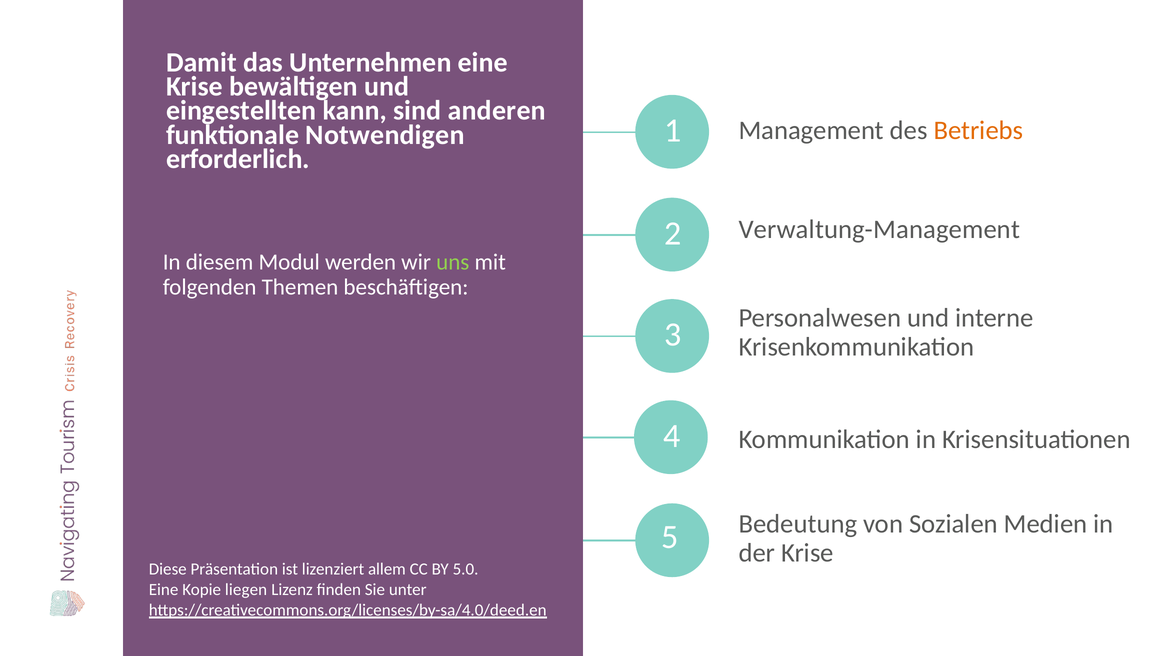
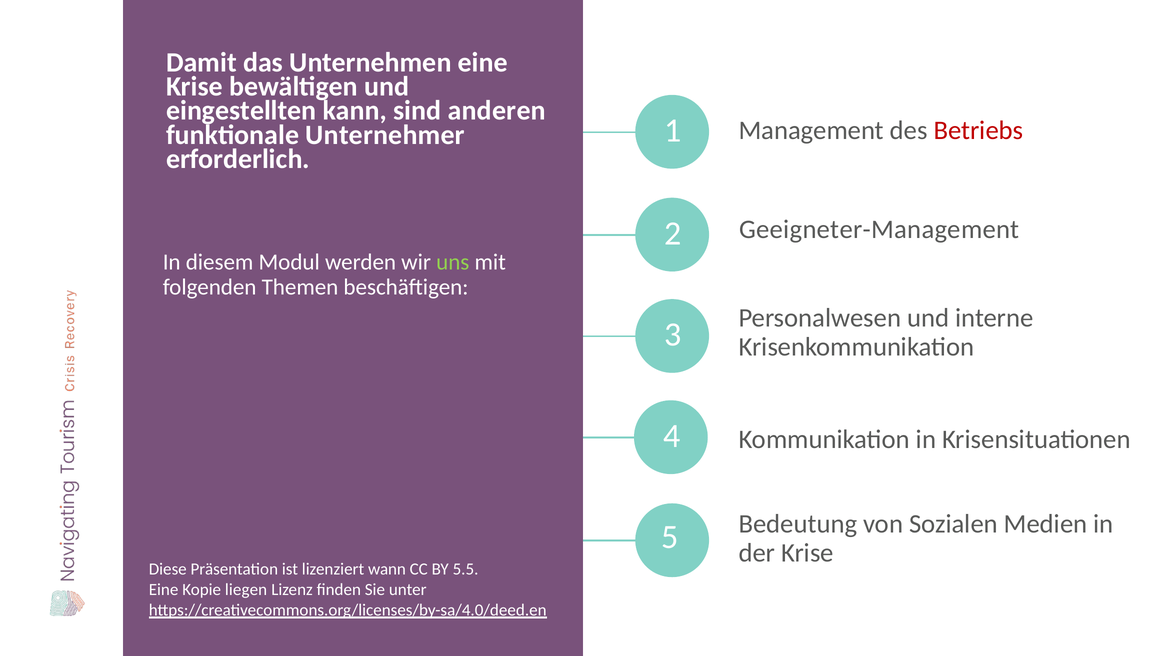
Betriebs colour: orange -> red
Notwendigen: Notwendigen -> Unternehmer
Verwaltung-Management: Verwaltung-Management -> Geeigneter-Management
allem: allem -> wann
5.0: 5.0 -> 5.5
